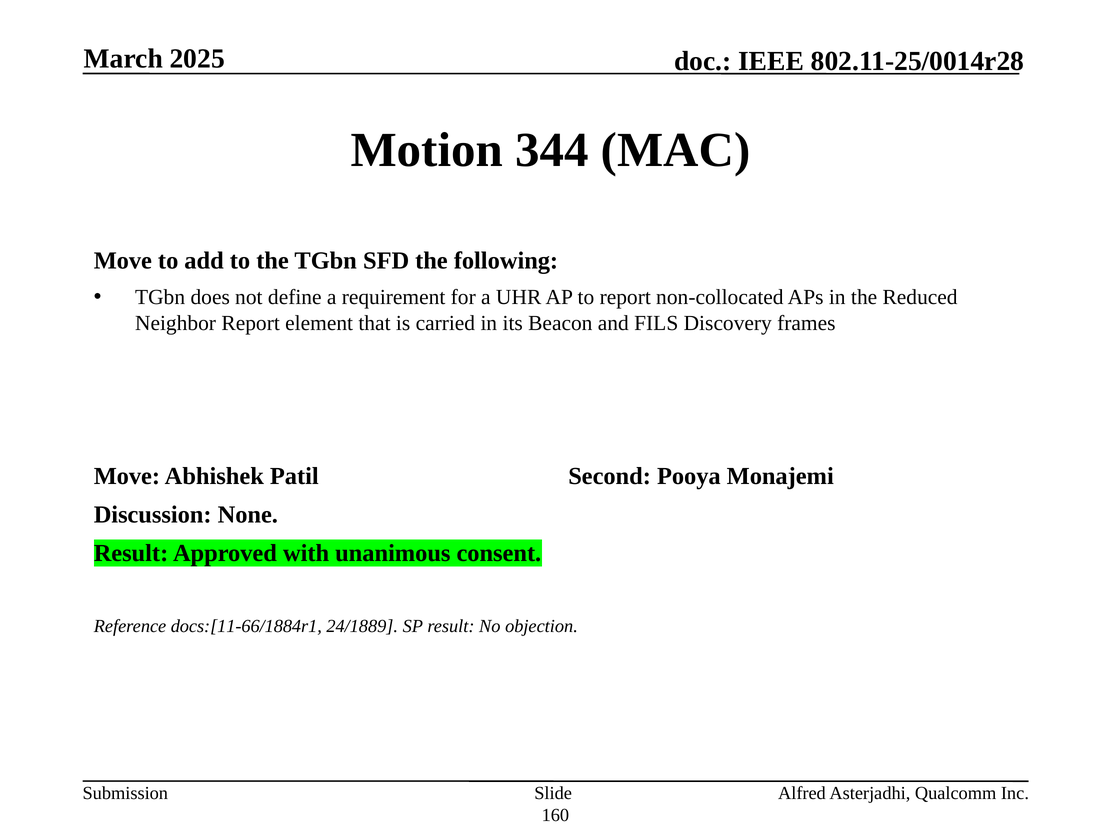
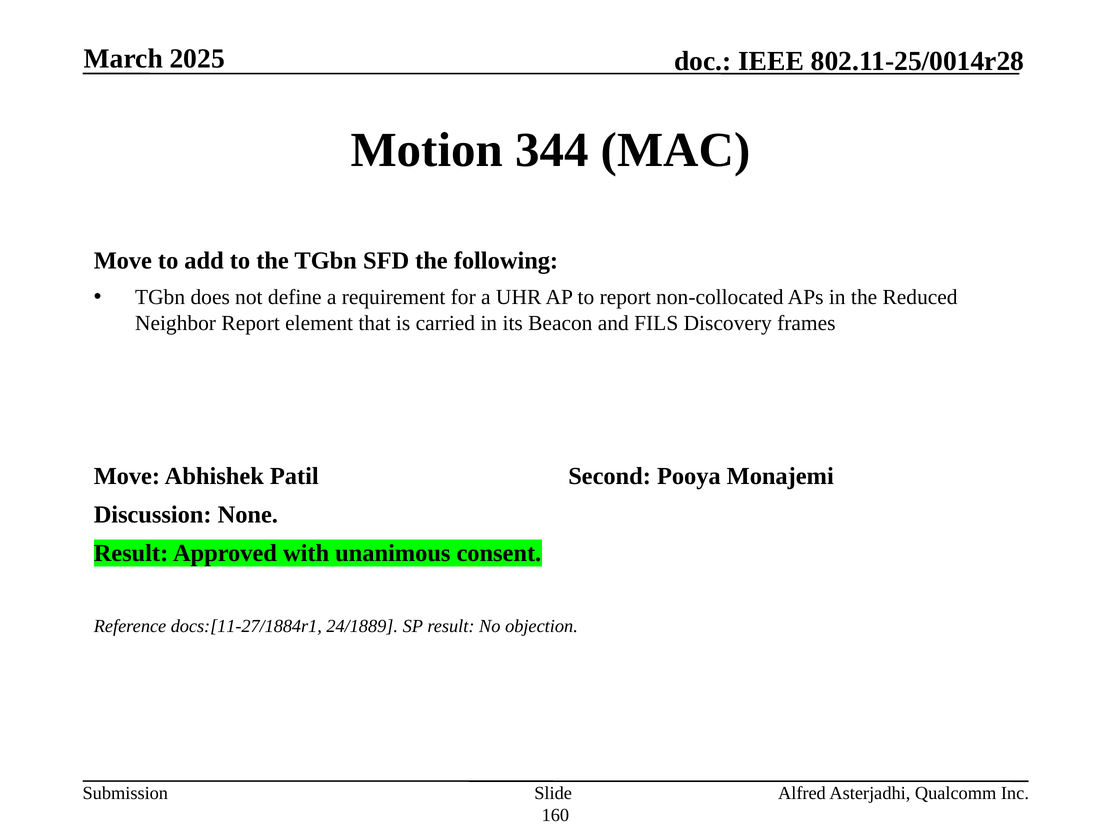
docs:[11-66/1884r1: docs:[11-66/1884r1 -> docs:[11-27/1884r1
